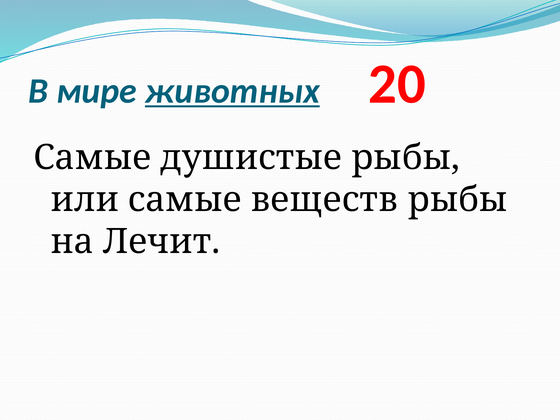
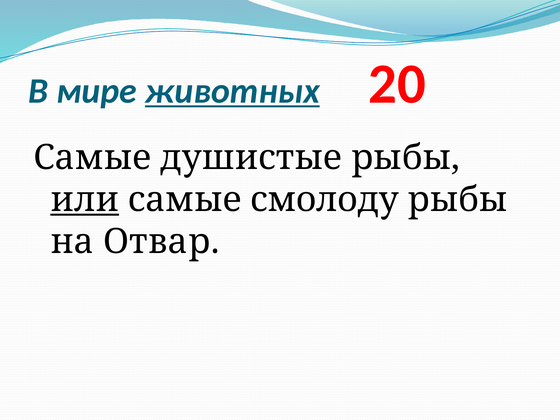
или underline: none -> present
веществ: веществ -> смолоду
Лечит: Лечит -> Отвар
